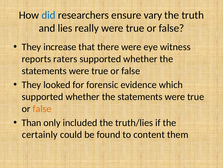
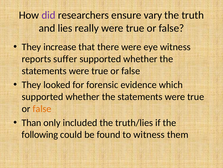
did colour: blue -> purple
raters: raters -> suffer
certainly: certainly -> following
to content: content -> witness
